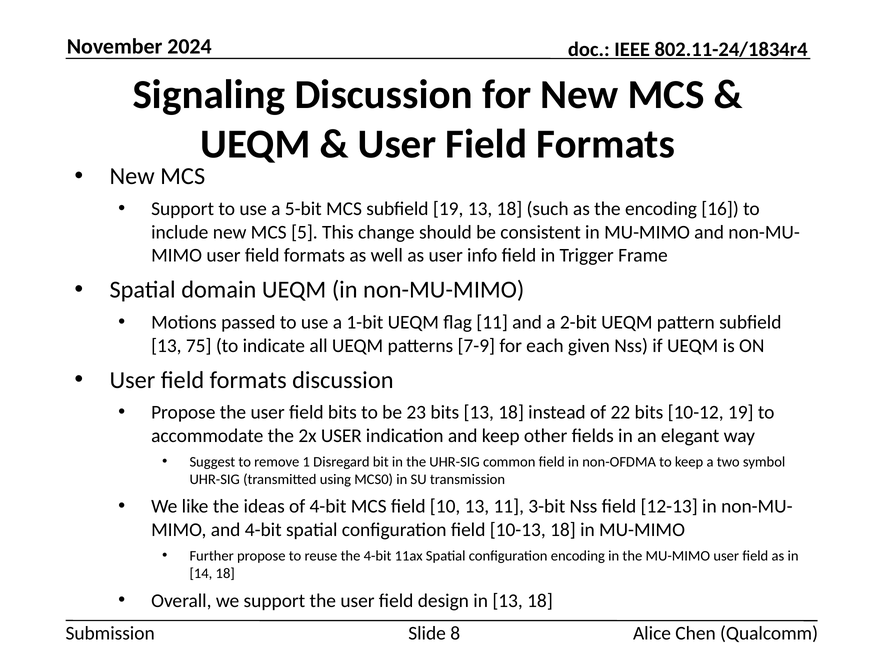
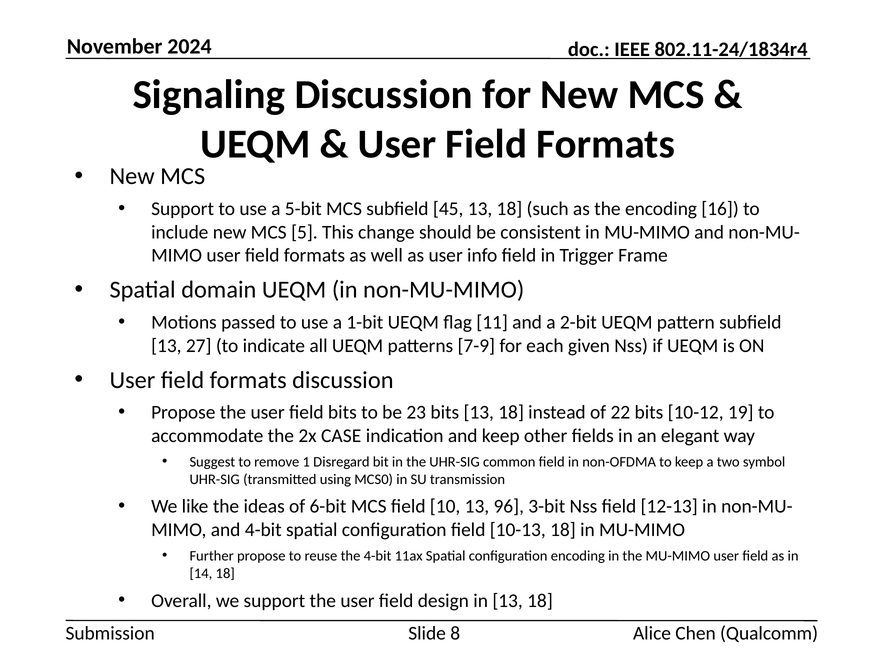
subfield 19: 19 -> 45
75: 75 -> 27
2x USER: USER -> CASE
of 4-bit: 4-bit -> 6-bit
13 11: 11 -> 96
